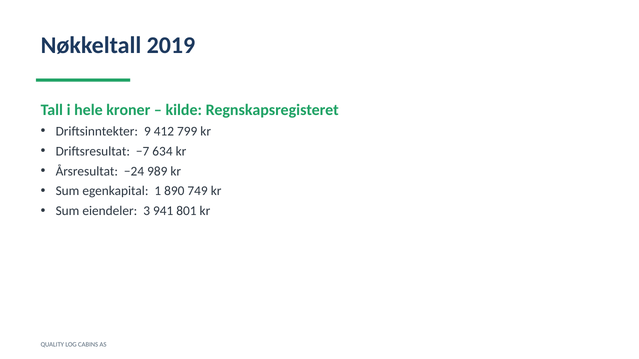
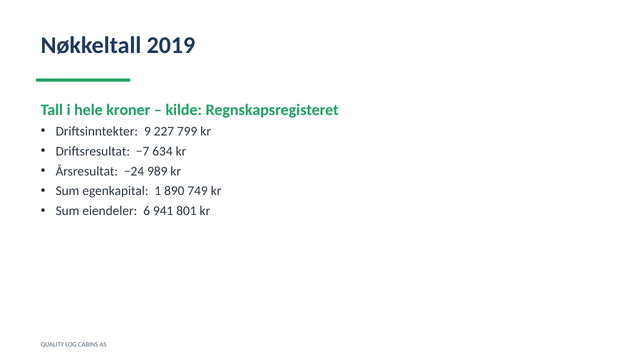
412: 412 -> 227
3: 3 -> 6
